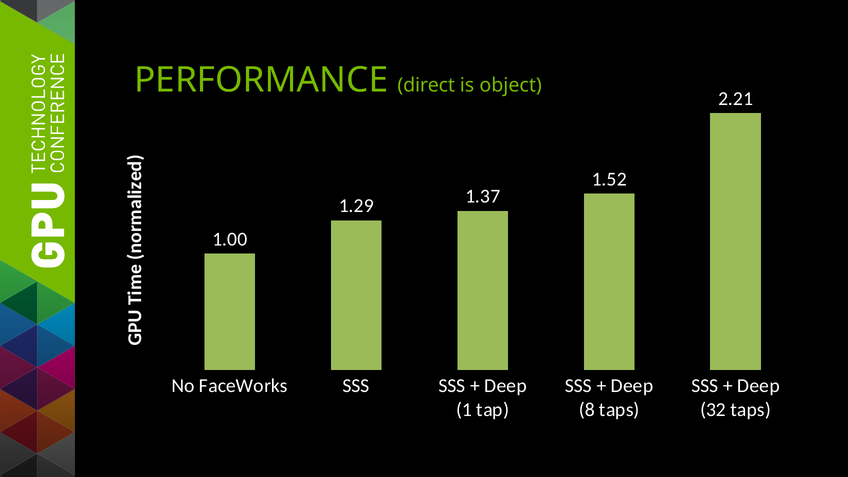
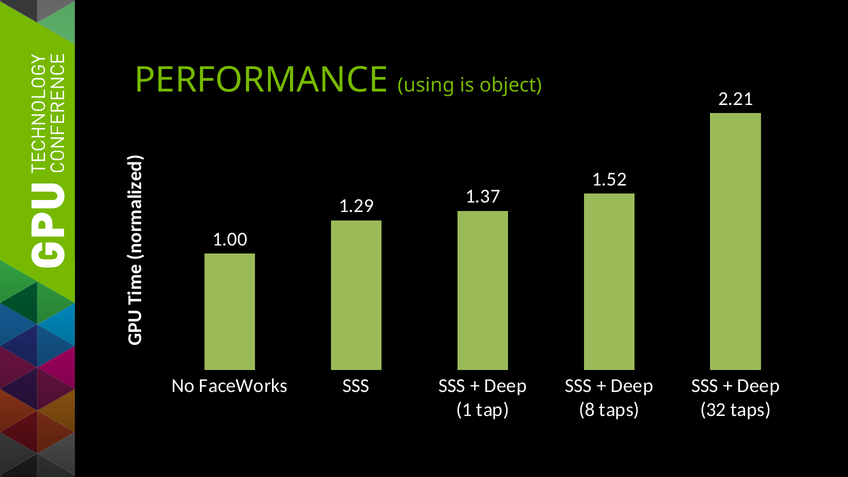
direct: direct -> using
